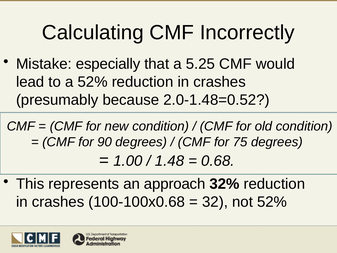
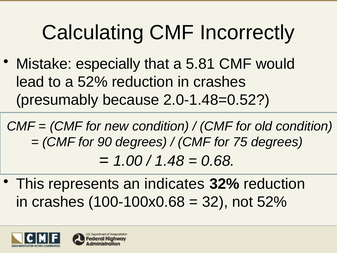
5.25: 5.25 -> 5.81
approach: approach -> indicates
